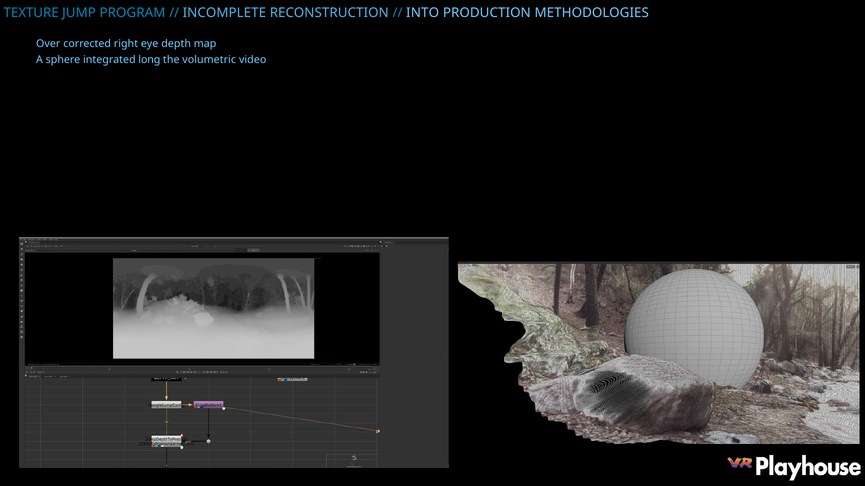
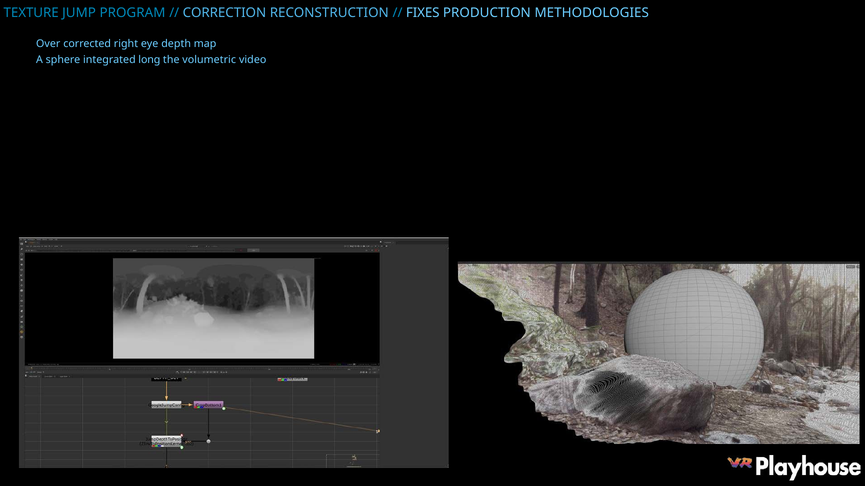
INCOMPLETE: INCOMPLETE -> CORRECTION
INTO: INTO -> FIXES
